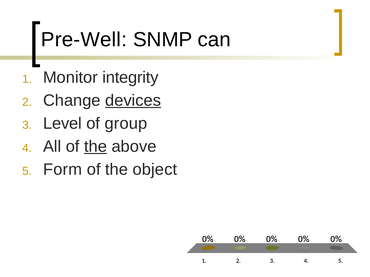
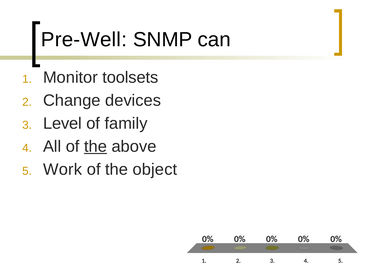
integrity: integrity -> toolsets
devices underline: present -> none
group: group -> family
Form: Form -> Work
